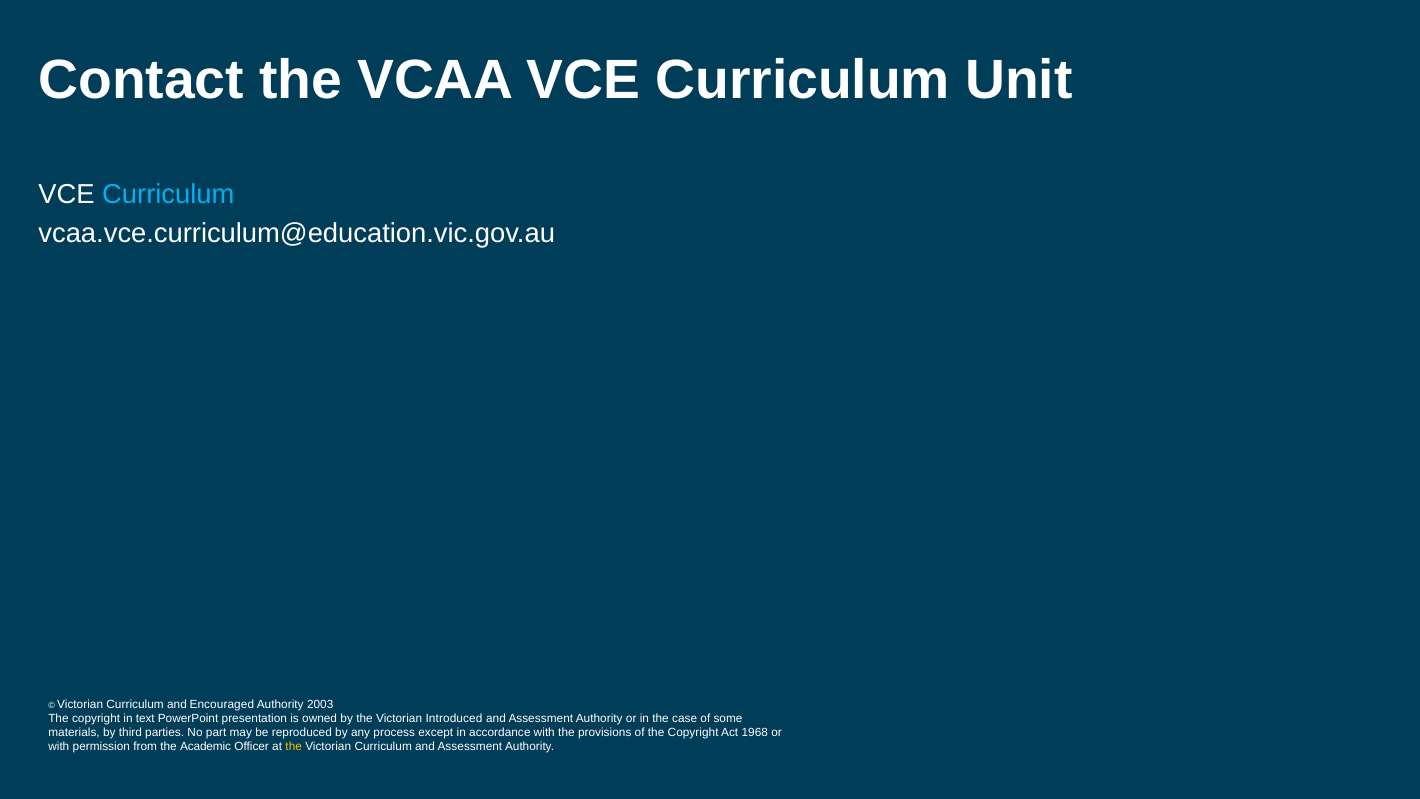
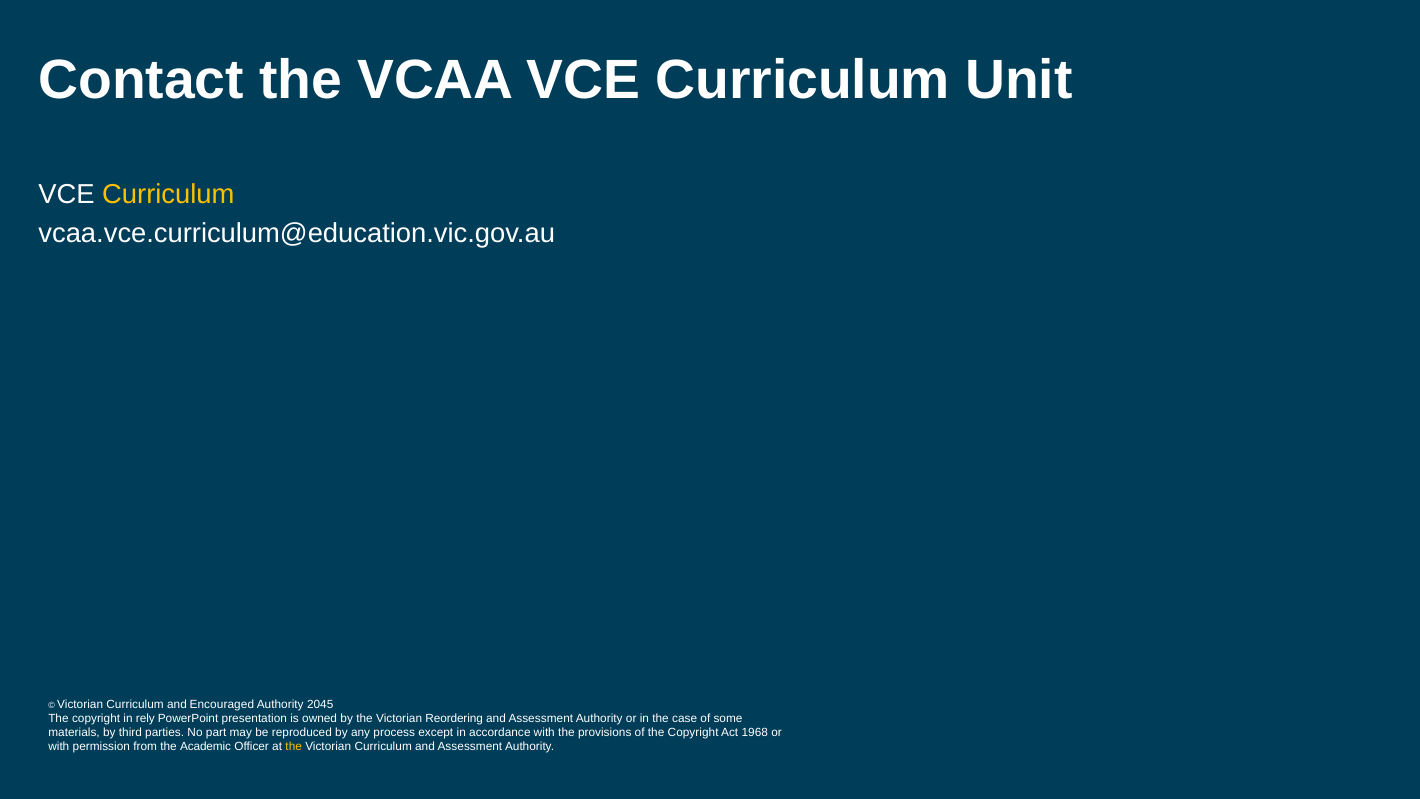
Curriculum at (168, 195) colour: light blue -> yellow
2003: 2003 -> 2045
text: text -> rely
Introduced: Introduced -> Reordering
